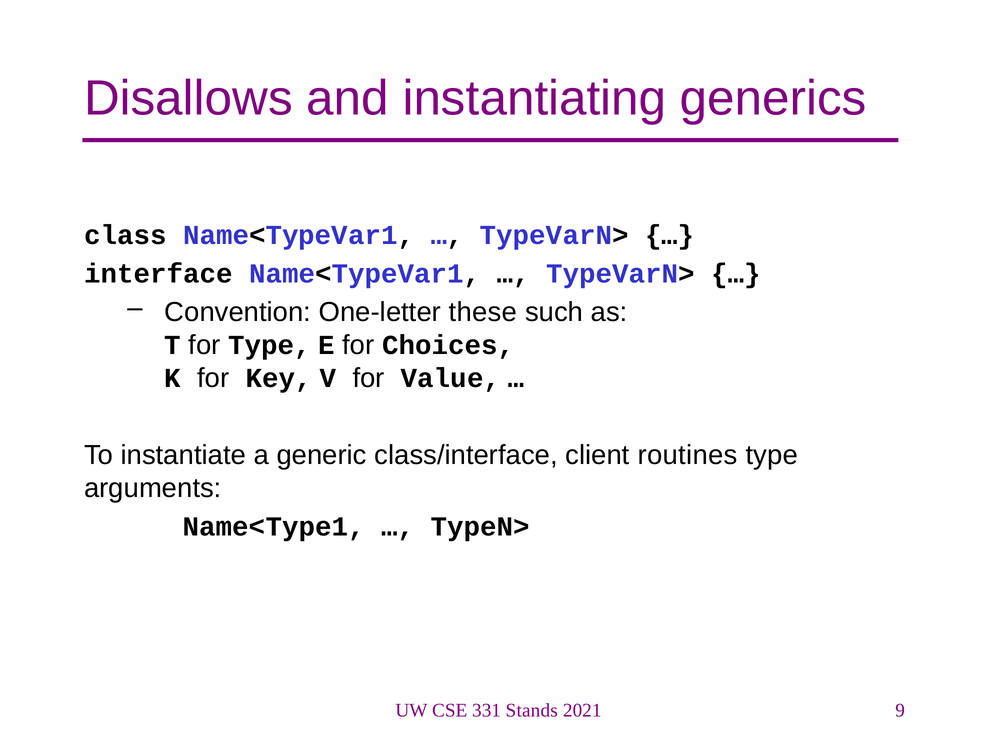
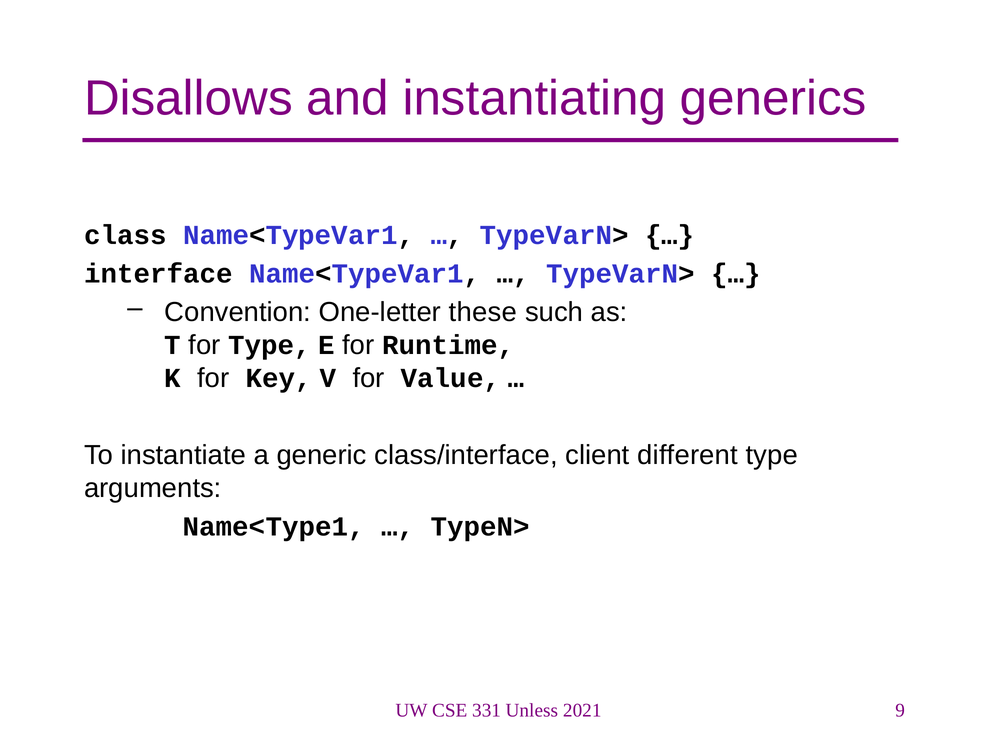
Choices: Choices -> Runtime
routines: routines -> different
Stands: Stands -> Unless
